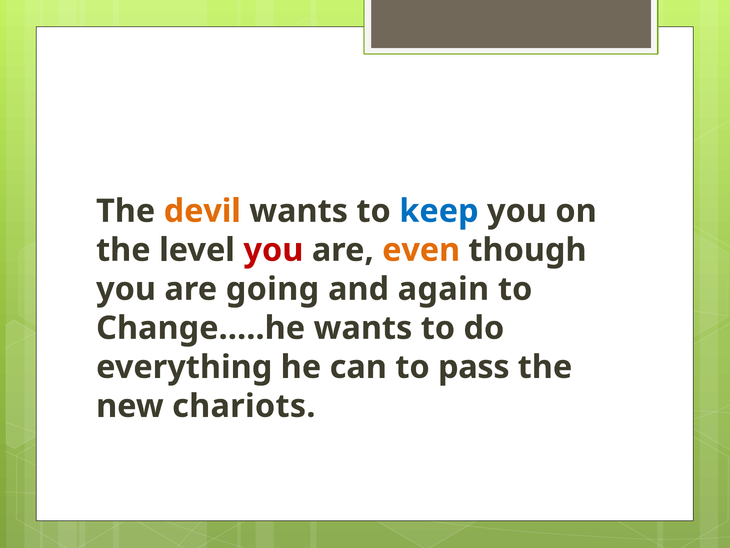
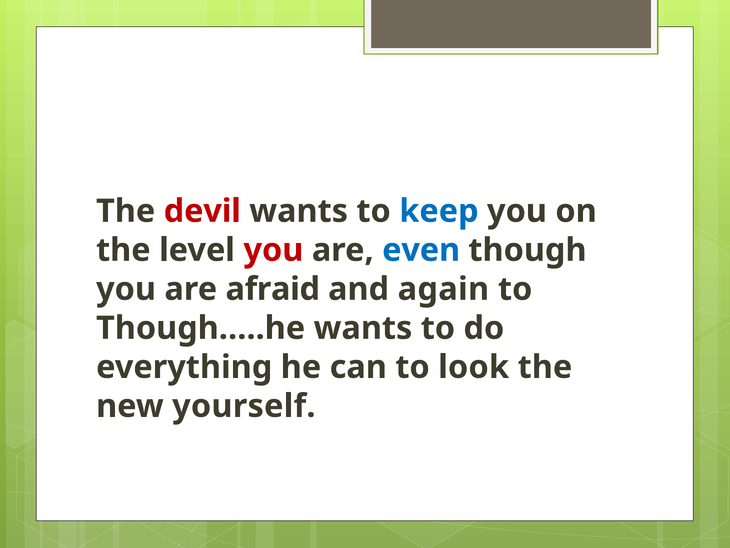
devil colour: orange -> red
even colour: orange -> blue
going: going -> afraid
Change…..he: Change…..he -> Though…..he
pass: pass -> look
chariots: chariots -> yourself
